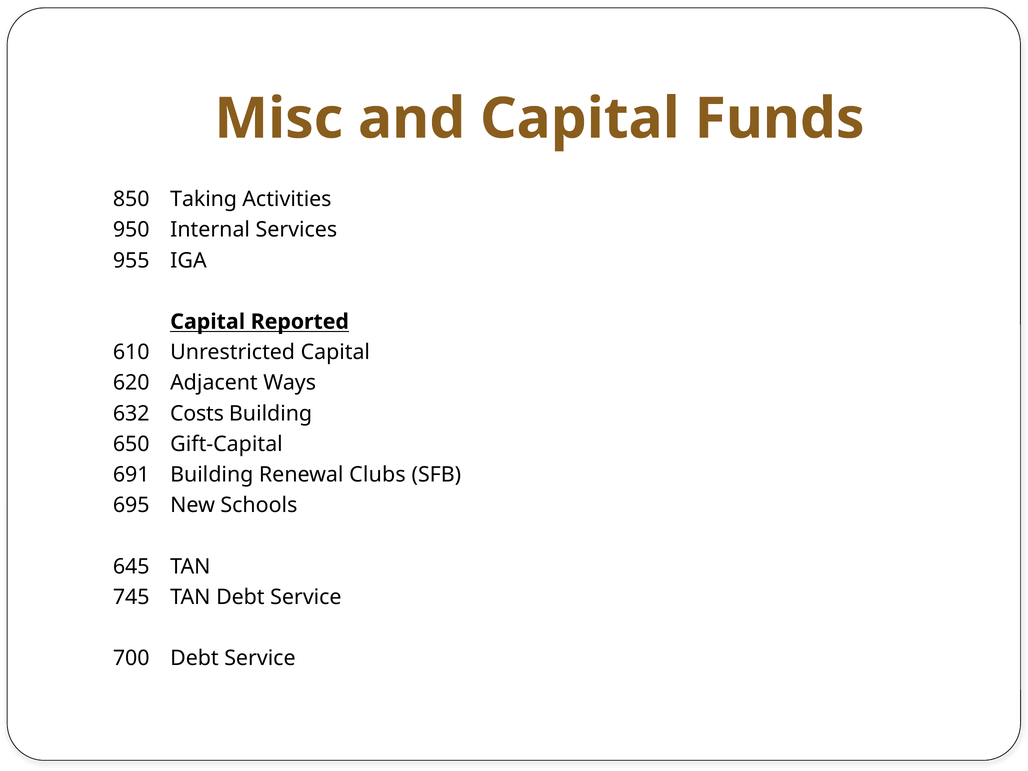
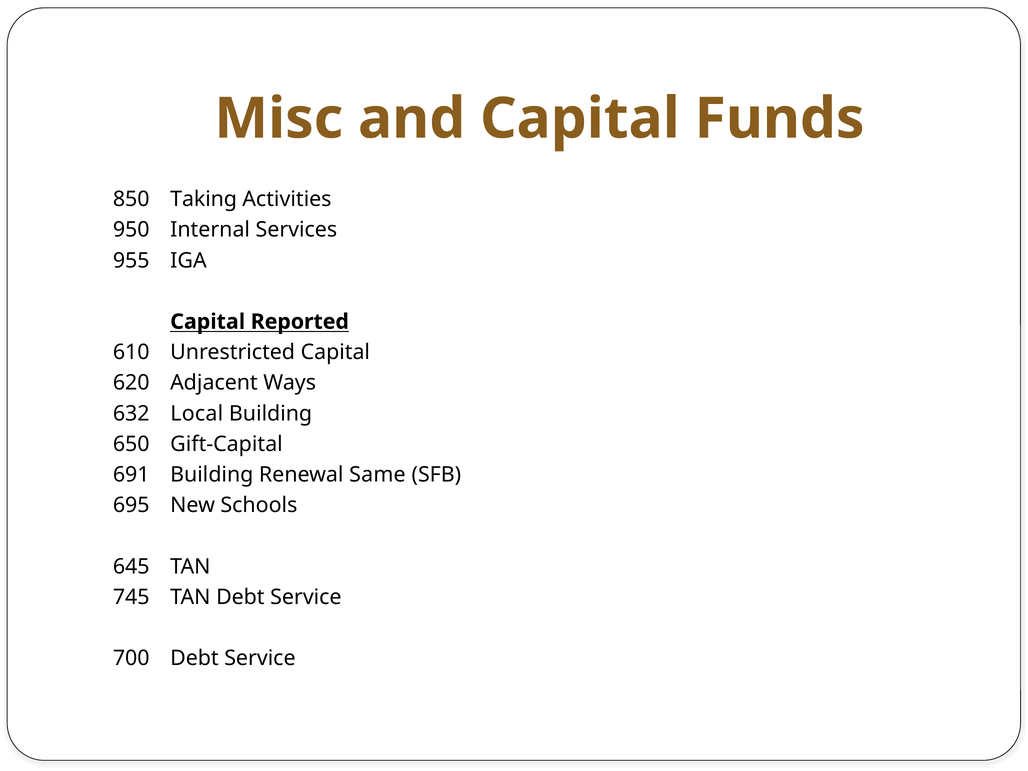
Costs: Costs -> Local
Clubs: Clubs -> Same
